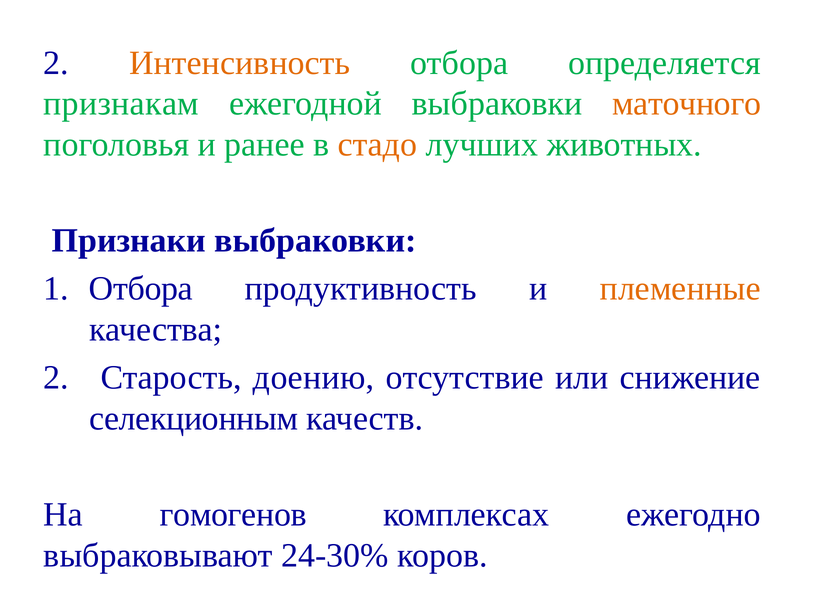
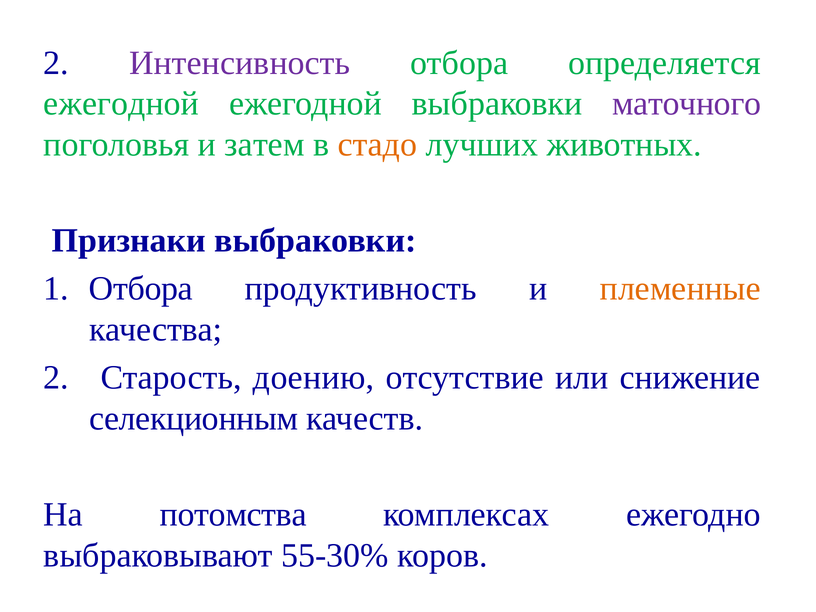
Интенсивность colour: orange -> purple
признакам at (121, 104): признакам -> ежегодной
маточного colour: orange -> purple
ранее: ранее -> затем
гомогенов: гомогенов -> потомства
24-30%: 24-30% -> 55-30%
